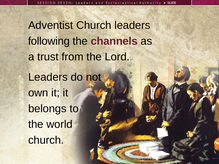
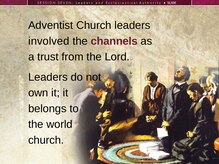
following: following -> involved
